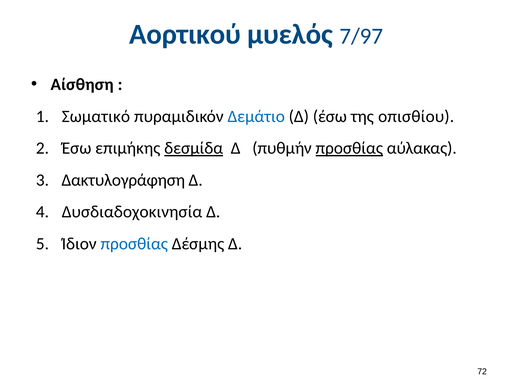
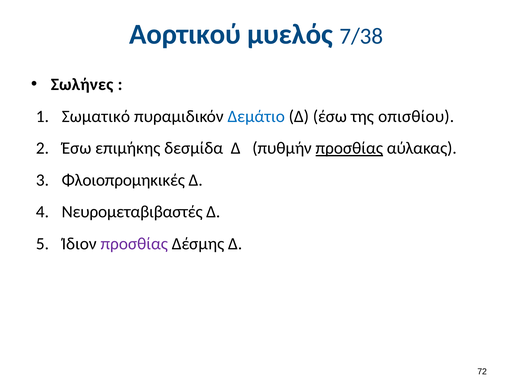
7/97: 7/97 -> 7/38
Αίσθηση: Αίσθηση -> Σωλήνες
δεσμίδα underline: present -> none
Δακτυλογράφηση: Δακτυλογράφηση -> Φλοιoπρομηκικές
Δυσδιαδοχοκινησία: Δυσδιαδοχοκινησία -> Νευρομεταβιβαστές
προσθίας at (134, 243) colour: blue -> purple
